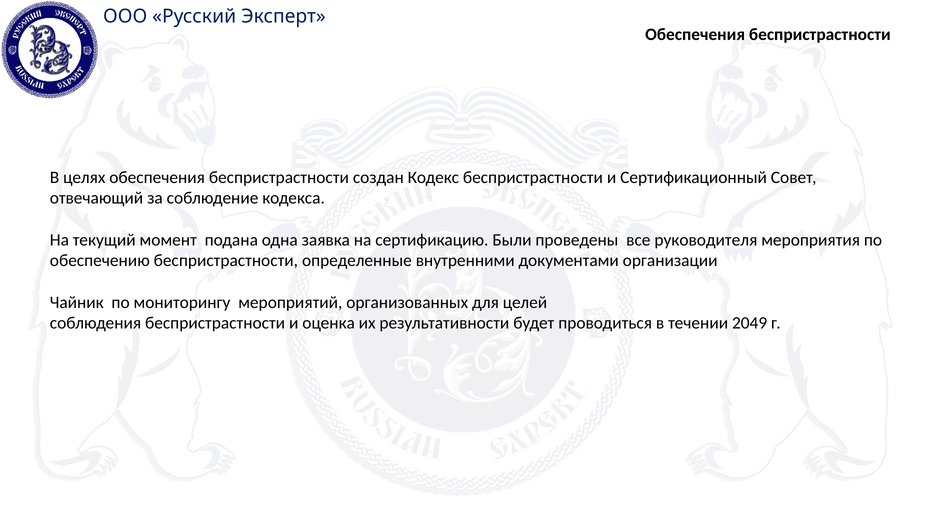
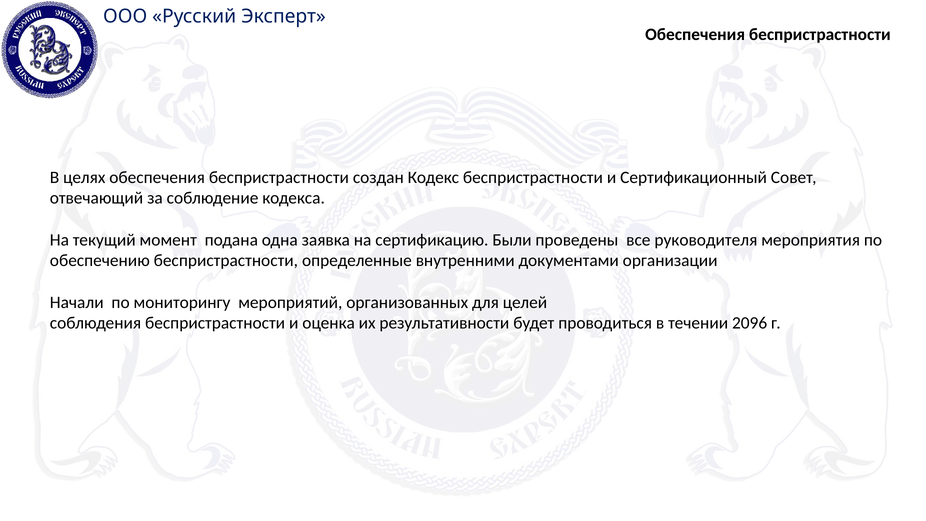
Чайник: Чайник -> Начали
2049: 2049 -> 2096
